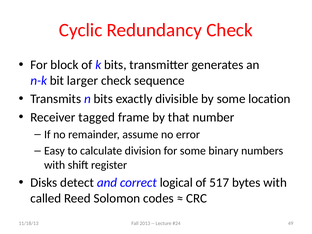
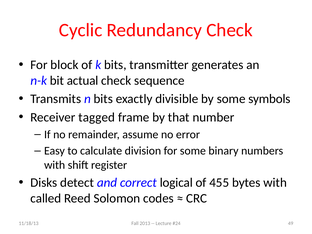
larger: larger -> actual
location: location -> symbols
517: 517 -> 455
